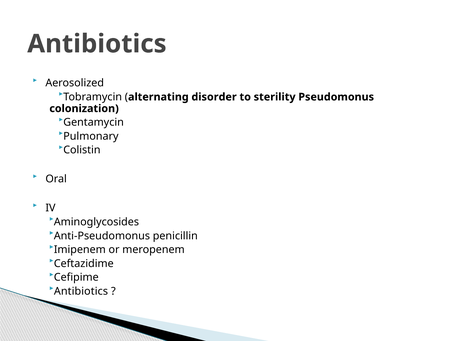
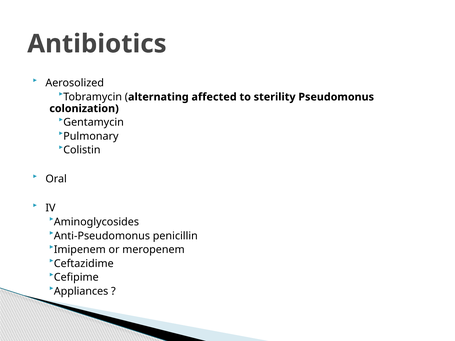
disorder: disorder -> affected
Antibiotics at (81, 291): Antibiotics -> Appliances
